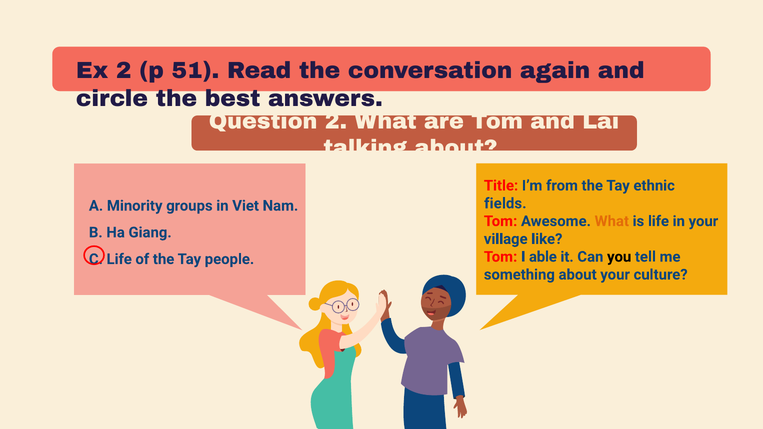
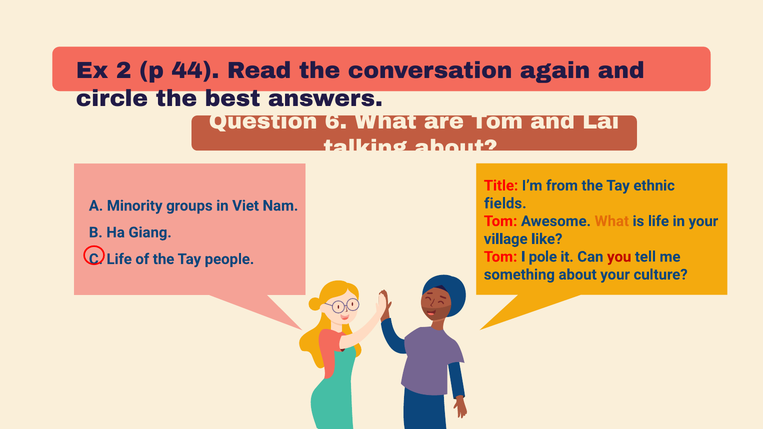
51: 51 -> 44
Question 2: 2 -> 6
able: able -> pole
you colour: black -> red
